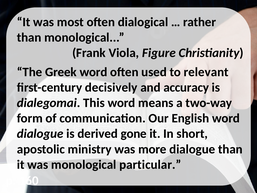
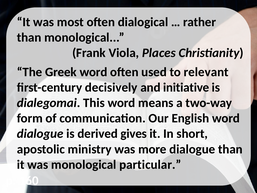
Figure: Figure -> Places
accuracy: accuracy -> initiative
gone: gone -> gives
